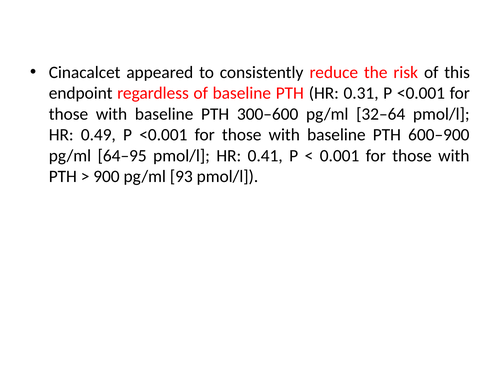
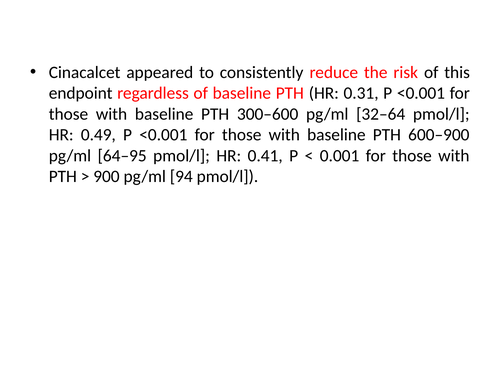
93: 93 -> 94
